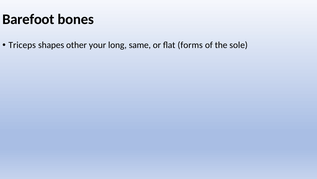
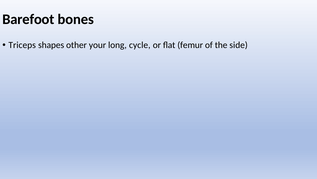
same: same -> cycle
forms: forms -> femur
sole: sole -> side
